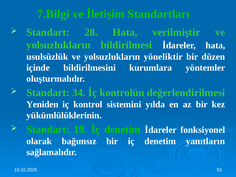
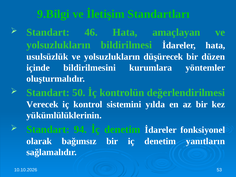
7.Bilgi: 7.Bilgi -> 9.Bilgi
28: 28 -> 46
verilmiştir: verilmiştir -> amaçlayan
yöneliktir: yöneliktir -> düşürecek
34: 34 -> 50
Yeniden: Yeniden -> Verecek
19: 19 -> 94
